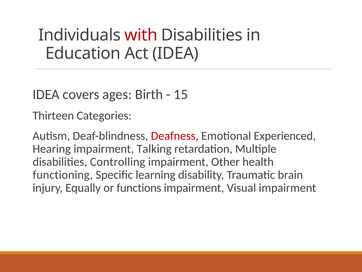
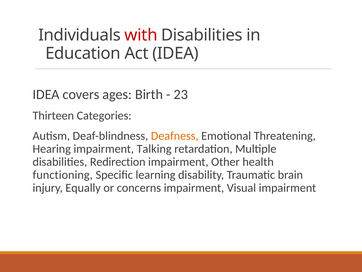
15: 15 -> 23
Deafness colour: red -> orange
Experienced: Experienced -> Threatening
Controlling: Controlling -> Redirection
functions: functions -> concerns
